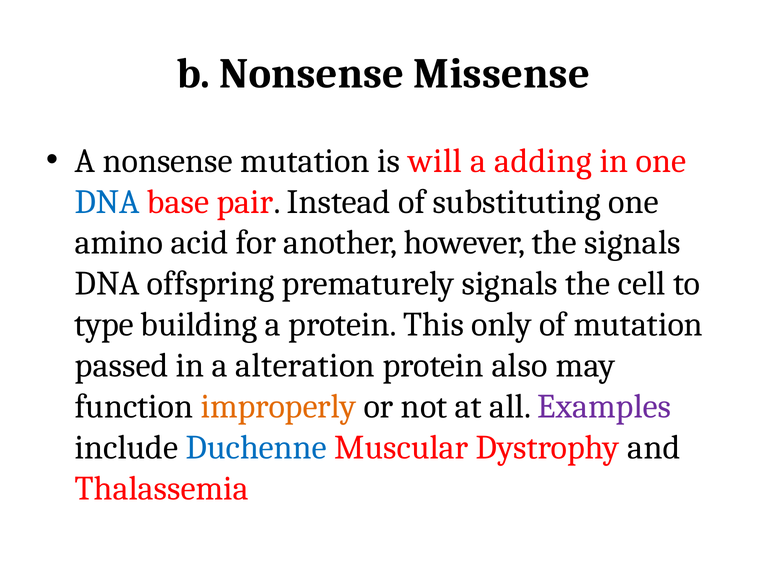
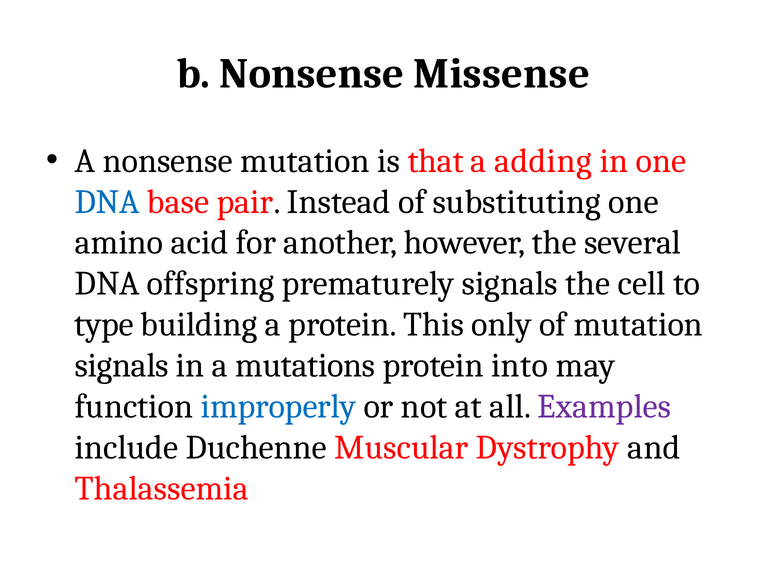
will: will -> that
the signals: signals -> several
passed at (122, 366): passed -> signals
alteration: alteration -> mutations
also: also -> into
improperly colour: orange -> blue
Duchenne colour: blue -> black
